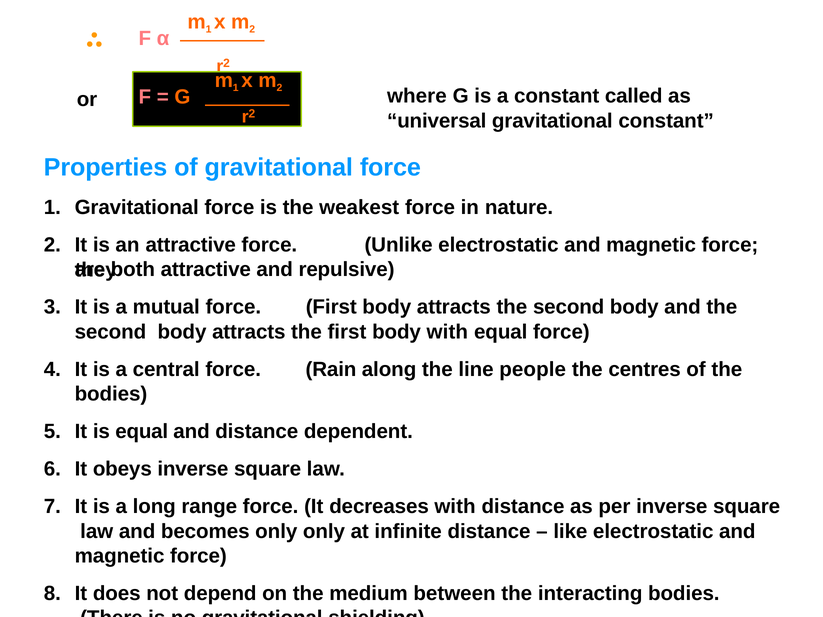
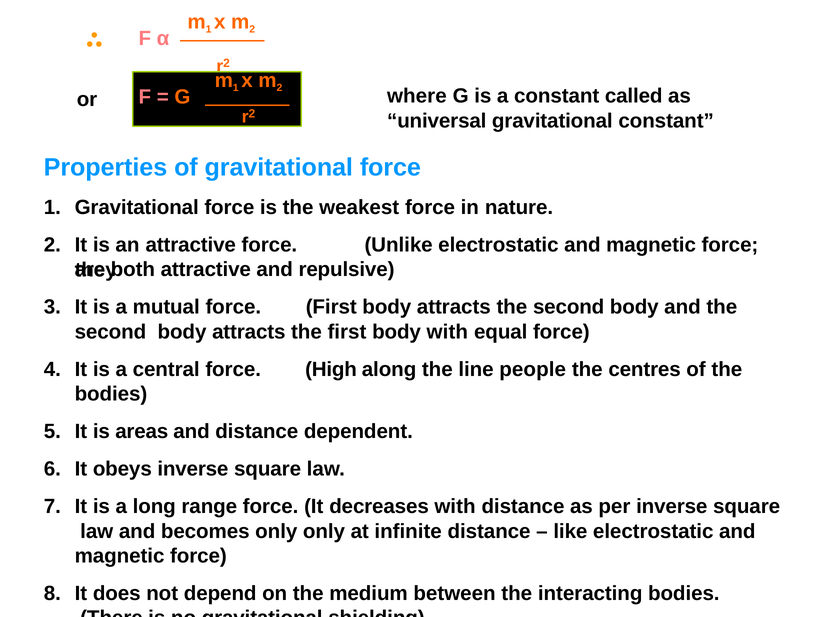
Rain: Rain -> High
is equal: equal -> areas
